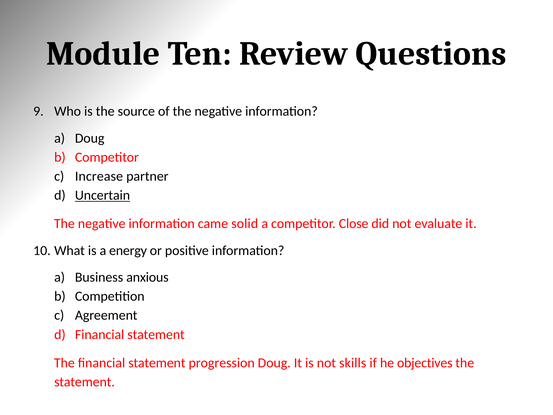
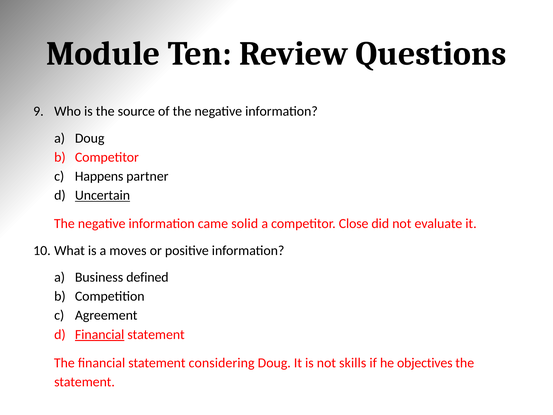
Increase: Increase -> Happens
energy: energy -> moves
anxious: anxious -> defined
Financial at (100, 334) underline: none -> present
progression: progression -> considering
